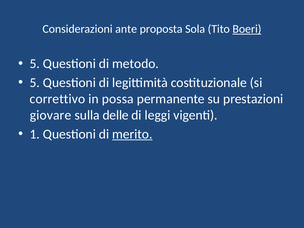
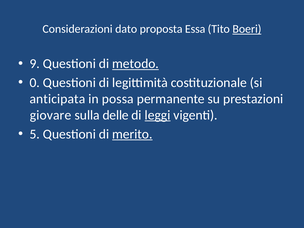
ante: ante -> dato
Sola: Sola -> Essa
5 at (35, 64): 5 -> 9
metodo underline: none -> present
5 at (35, 83): 5 -> 0
correttivo: correttivo -> anticipata
leggi underline: none -> present
1: 1 -> 5
